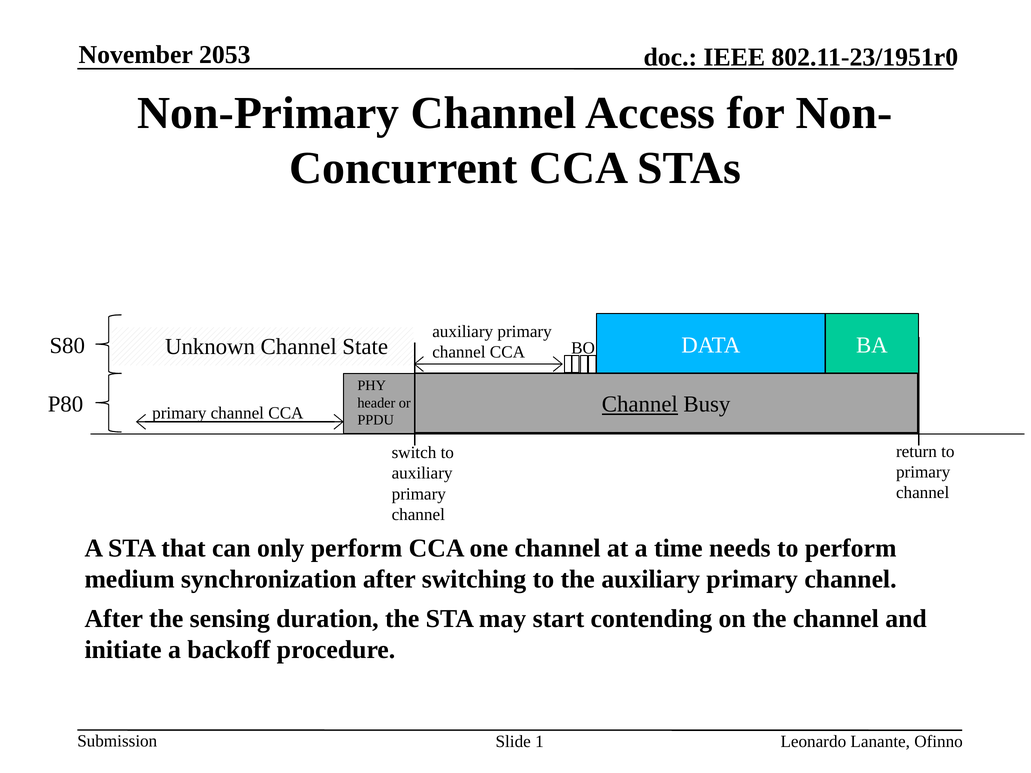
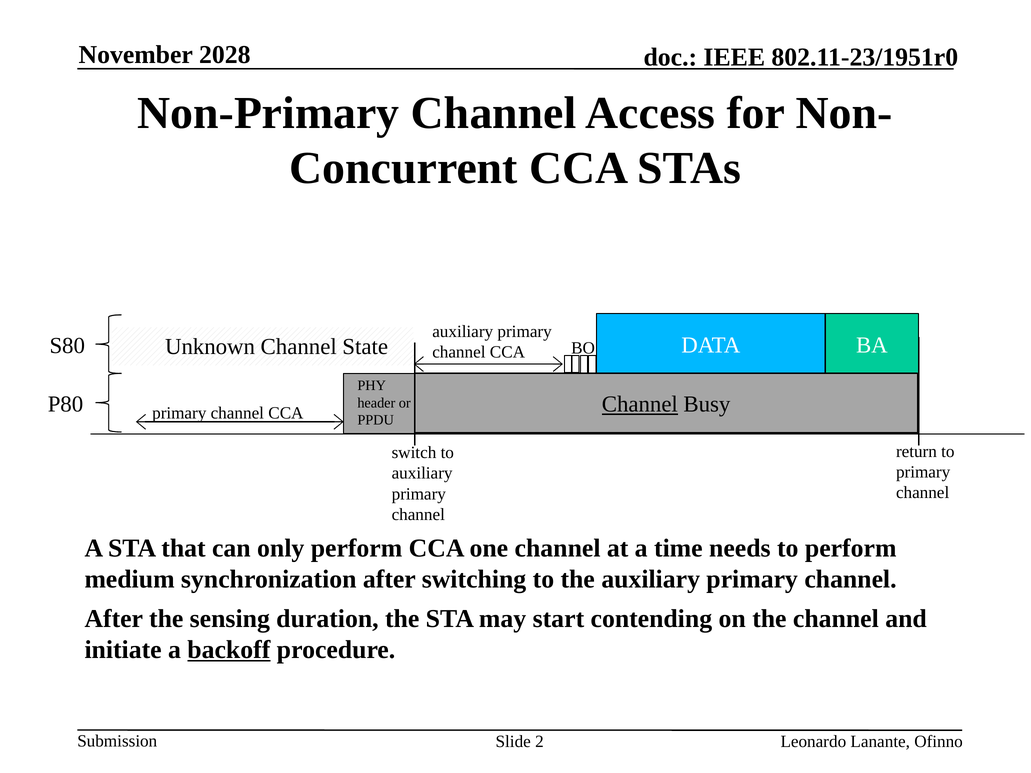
2053: 2053 -> 2028
backoff underline: none -> present
1: 1 -> 2
